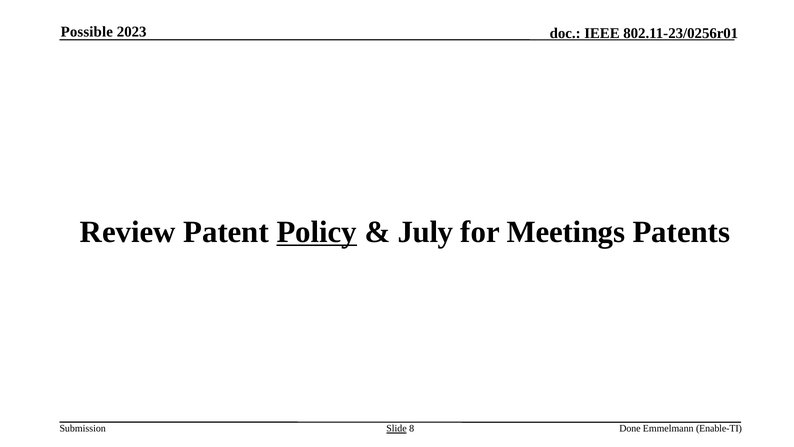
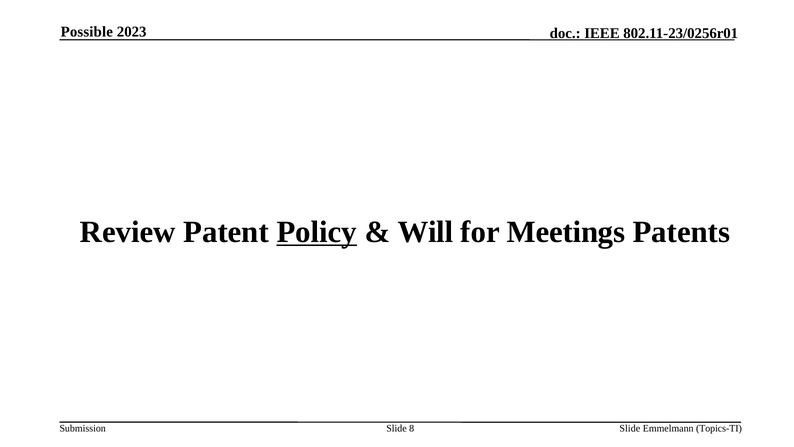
July: July -> Will
Slide at (397, 428) underline: present -> none
Done at (630, 428): Done -> Slide
Enable-TI: Enable-TI -> Topics-TI
